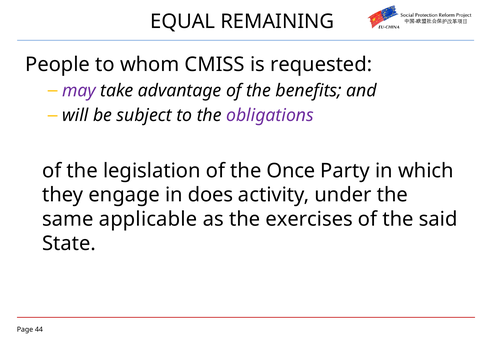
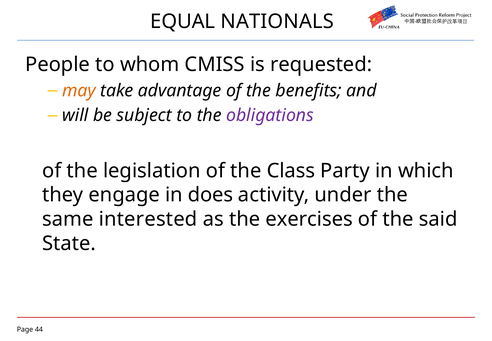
REMAINING: REMAINING -> NATIONALS
may colour: purple -> orange
Once: Once -> Class
applicable: applicable -> interested
